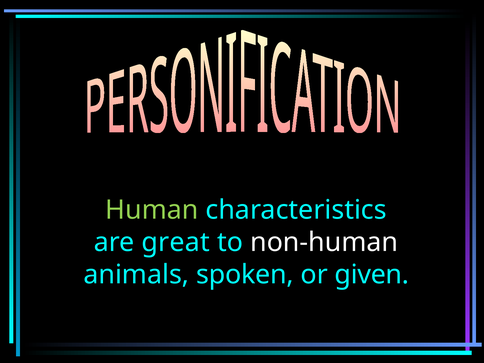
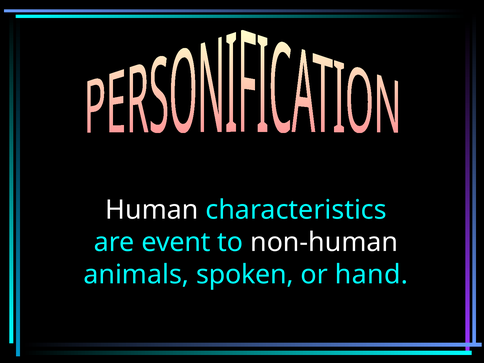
Human colour: light green -> white
great: great -> event
given: given -> hand
